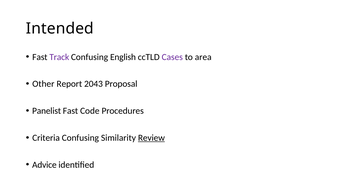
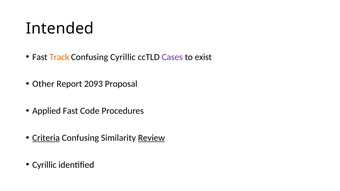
Track colour: purple -> orange
Confusing English: English -> Cyrillic
area: area -> exist
2043: 2043 -> 2093
Panelist: Panelist -> Applied
Criteria underline: none -> present
Advice at (44, 165): Advice -> Cyrillic
